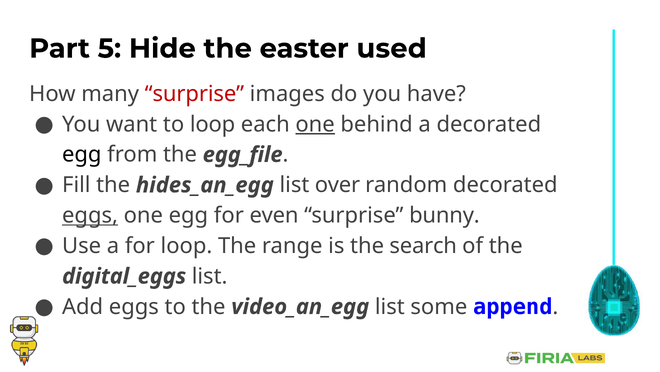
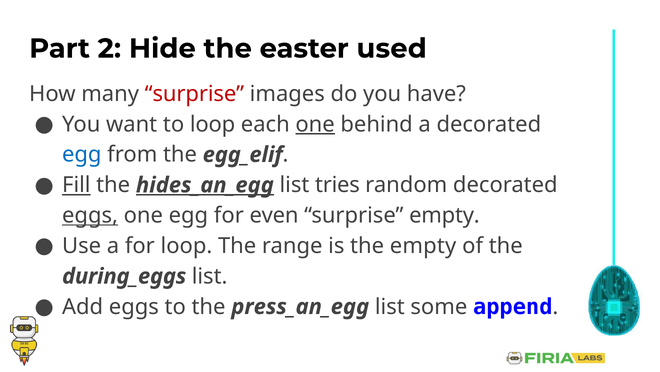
5: 5 -> 2
egg at (82, 154) colour: black -> blue
egg_file: egg_file -> egg_elif
Fill underline: none -> present
hides_an_egg underline: none -> present
over: over -> tries
surprise bunny: bunny -> empty
the search: search -> empty
digital_eggs: digital_eggs -> during_eggs
video_an_egg: video_an_egg -> press_an_egg
